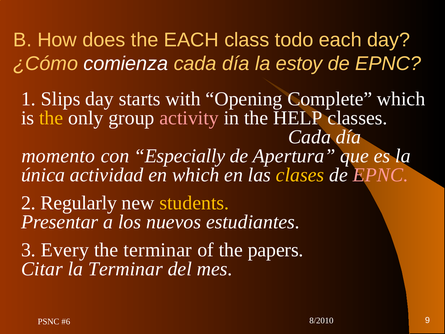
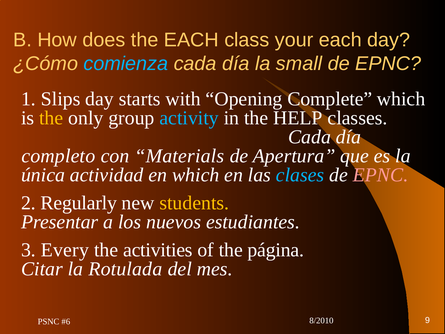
todo: todo -> your
comienza colour: white -> light blue
estoy: estoy -> small
activity colour: pink -> light blue
momento: momento -> completo
Especially: Especially -> Materials
clases colour: yellow -> light blue
the terminar: terminar -> activities
papers: papers -> página
la Terminar: Terminar -> Rotulada
